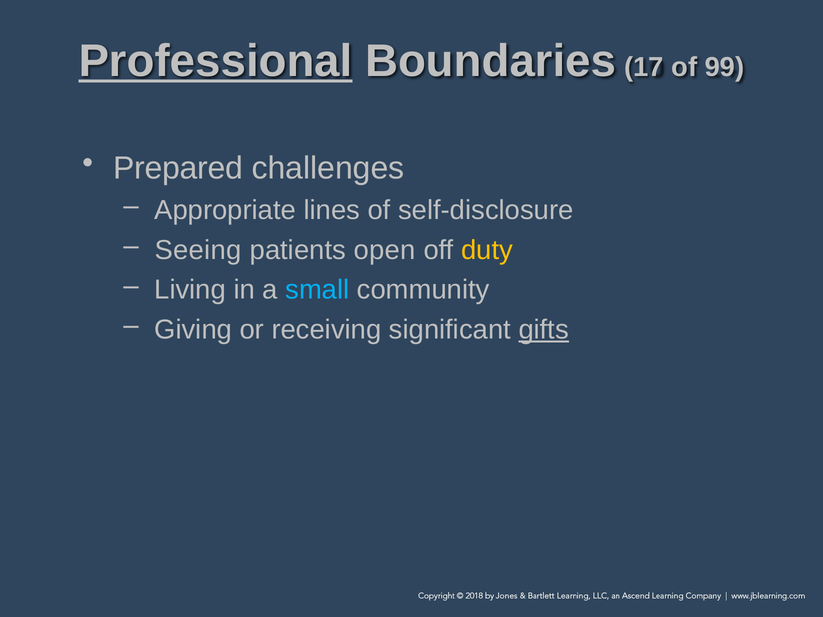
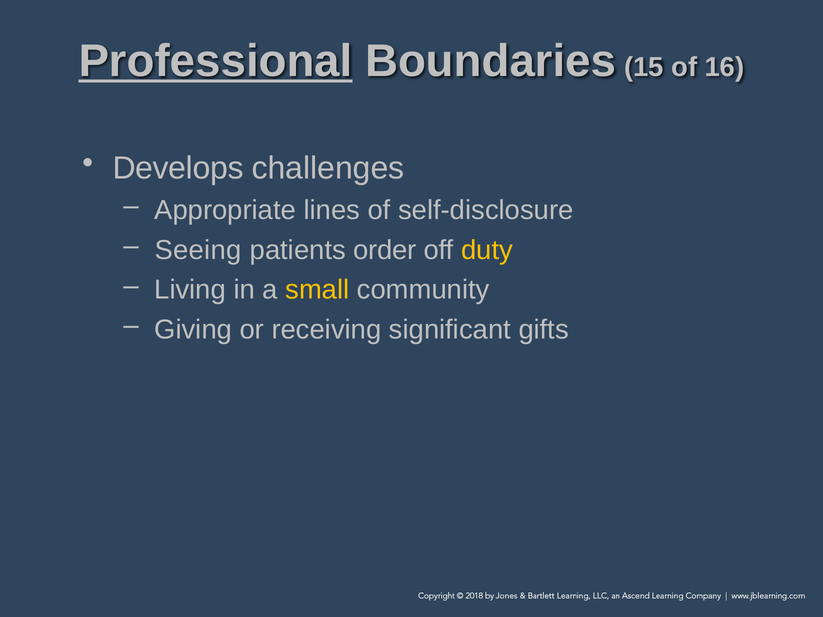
17: 17 -> 15
99: 99 -> 16
Prepared: Prepared -> Develops
open: open -> order
small colour: light blue -> yellow
gifts underline: present -> none
